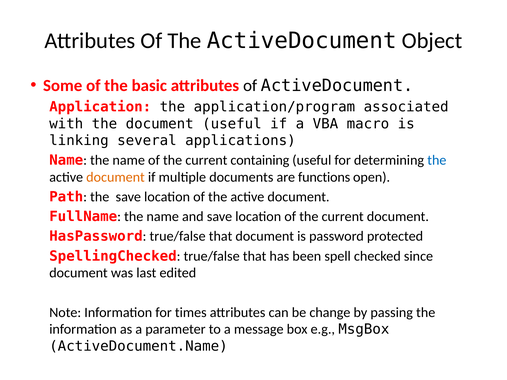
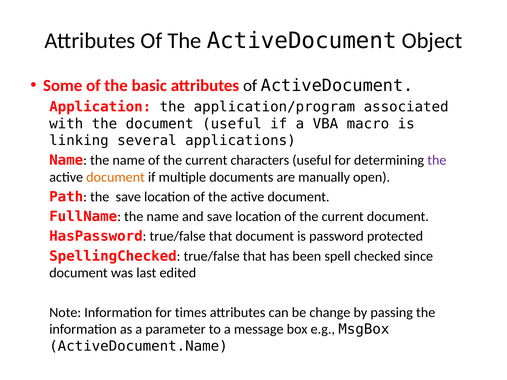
containing: containing -> characters
the at (437, 160) colour: blue -> purple
functions: functions -> manually
